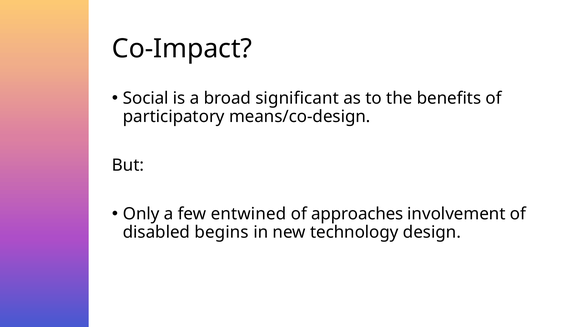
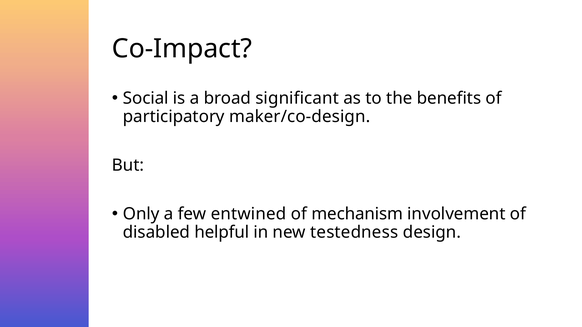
means/co-design: means/co-design -> maker/co-design
approaches: approaches -> mechanism
begins: begins -> helpful
technology: technology -> testedness
